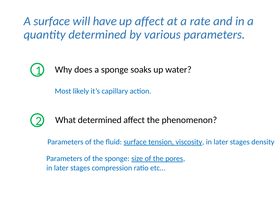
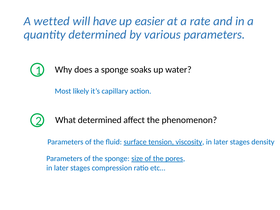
A surface: surface -> wetted
up affect: affect -> easier
